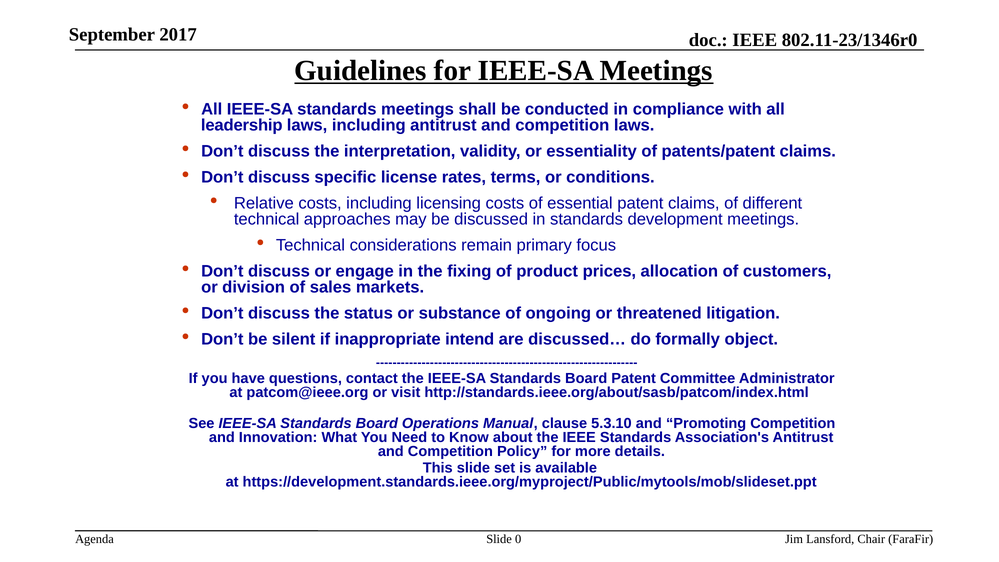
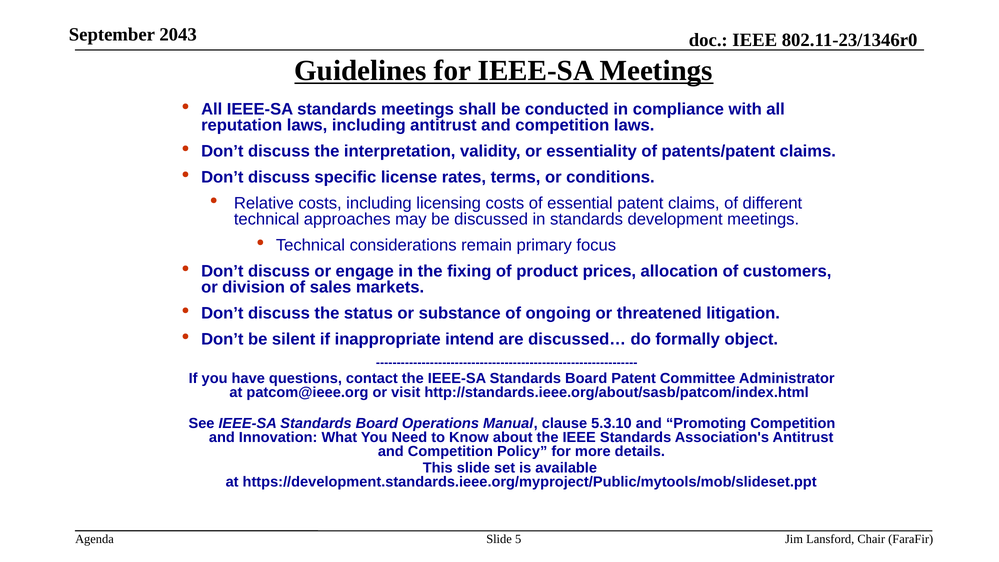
2017: 2017 -> 2043
leadership: leadership -> reputation
0: 0 -> 5
